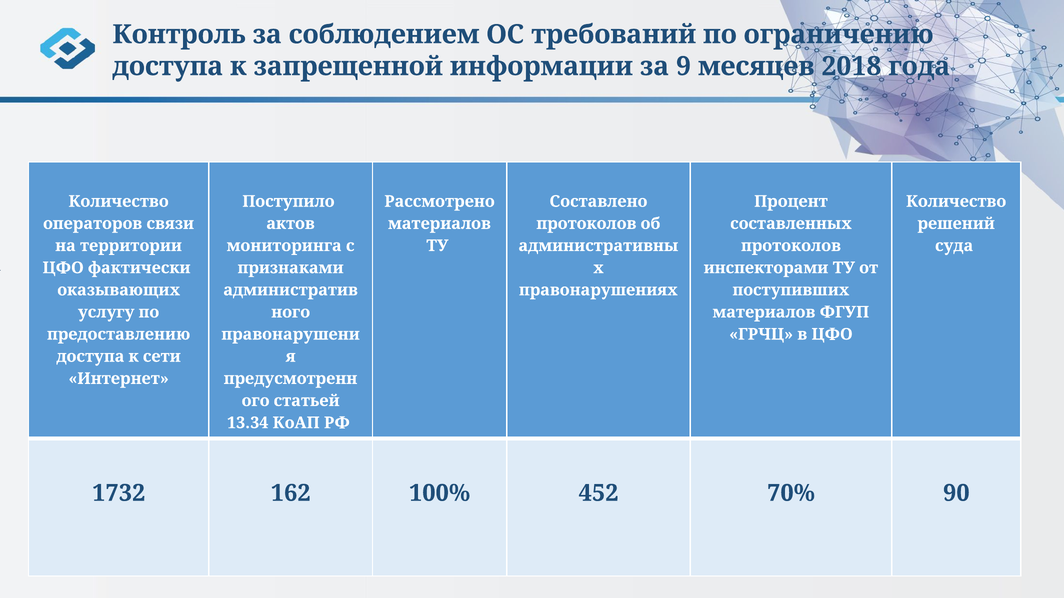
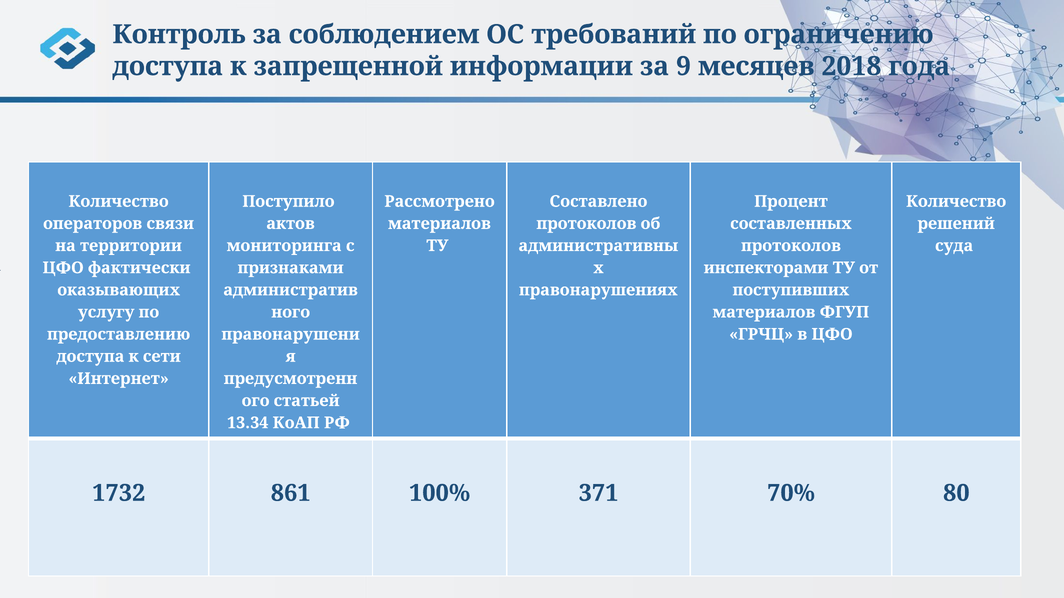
162: 162 -> 861
452: 452 -> 371
90: 90 -> 80
